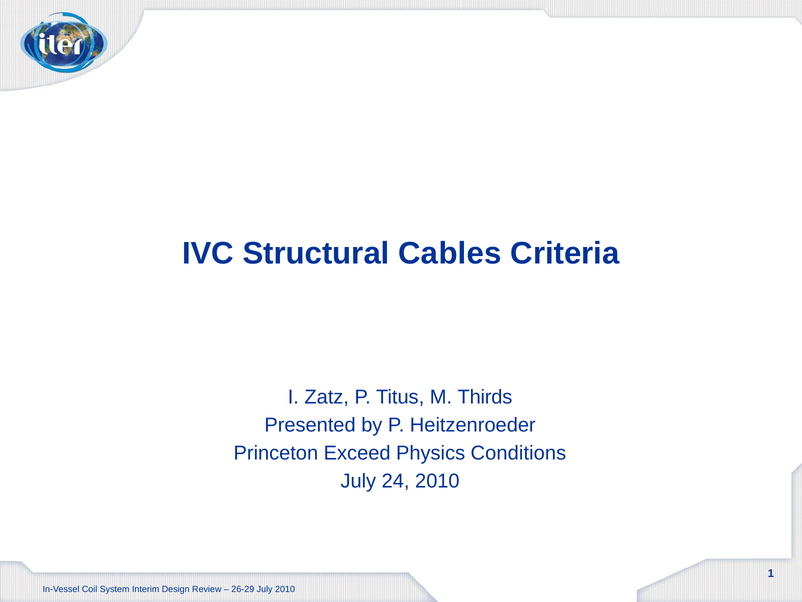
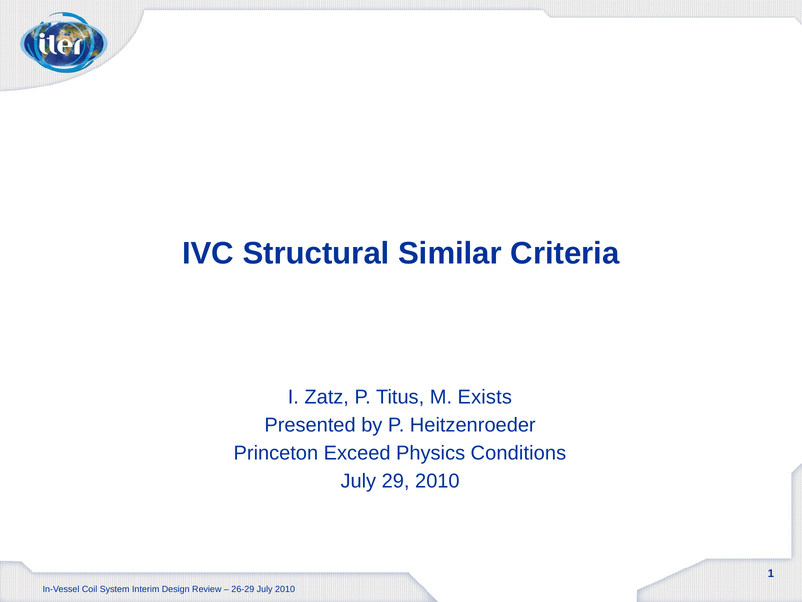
Cables: Cables -> Similar
Thirds: Thirds -> Exists
24: 24 -> 29
